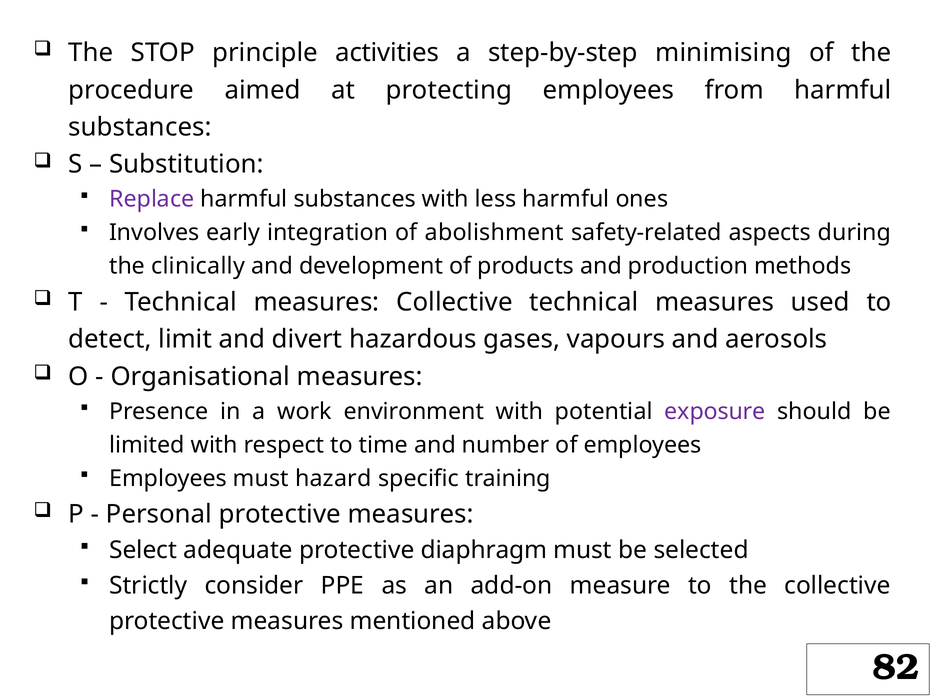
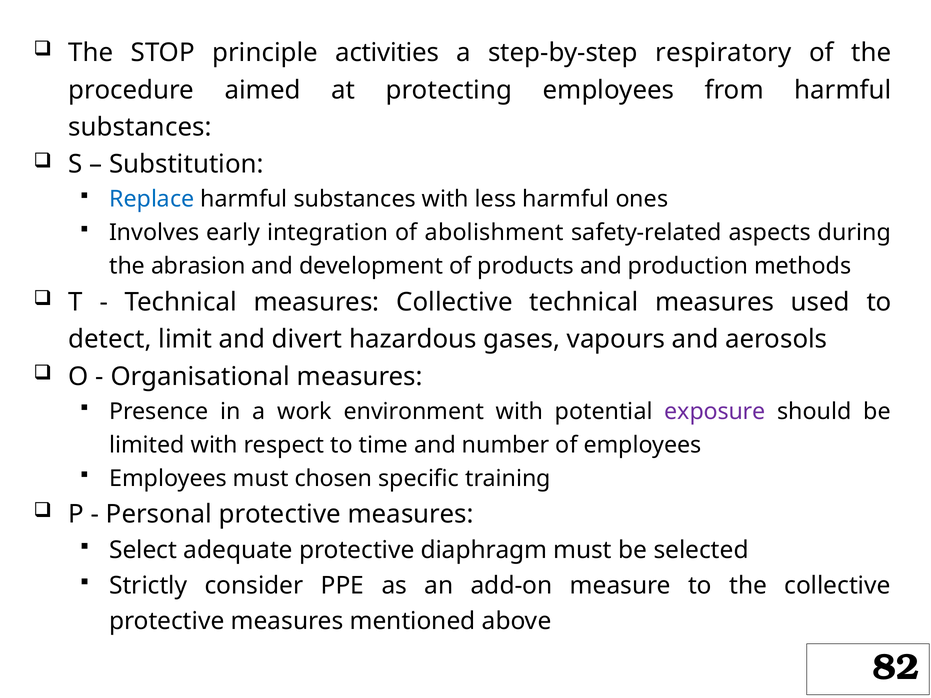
minimising: minimising -> respiratory
Replace colour: purple -> blue
clinically: clinically -> abrasion
hazard: hazard -> chosen
